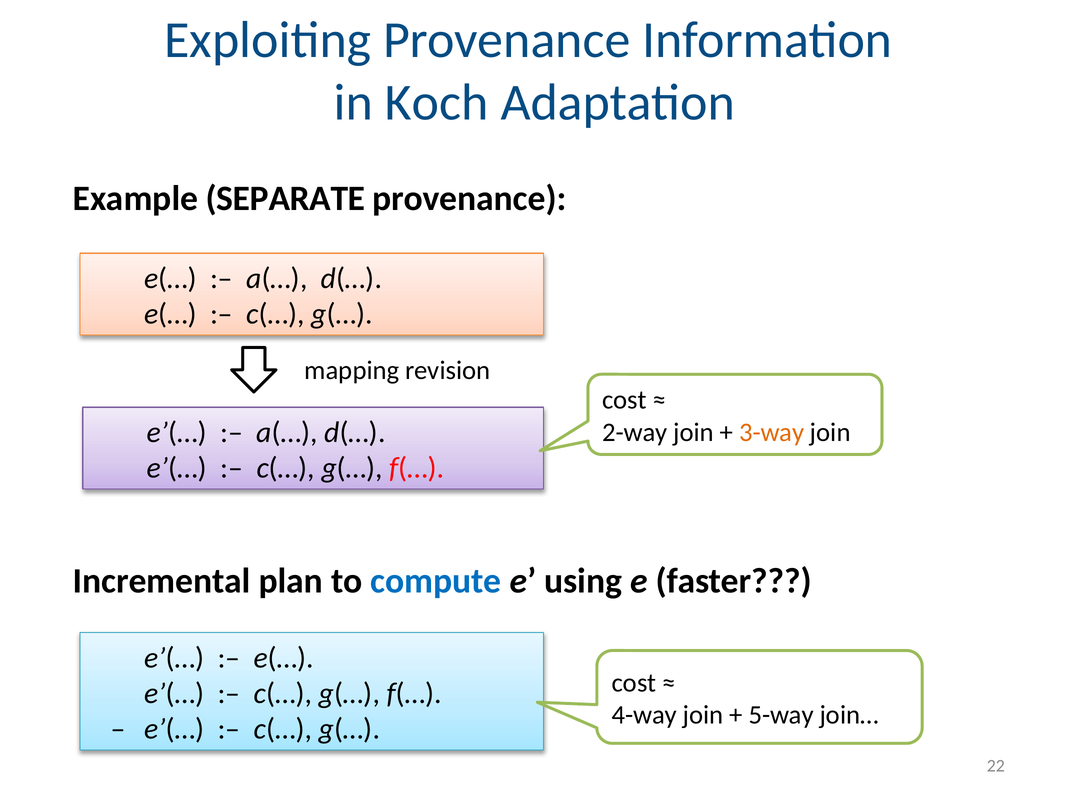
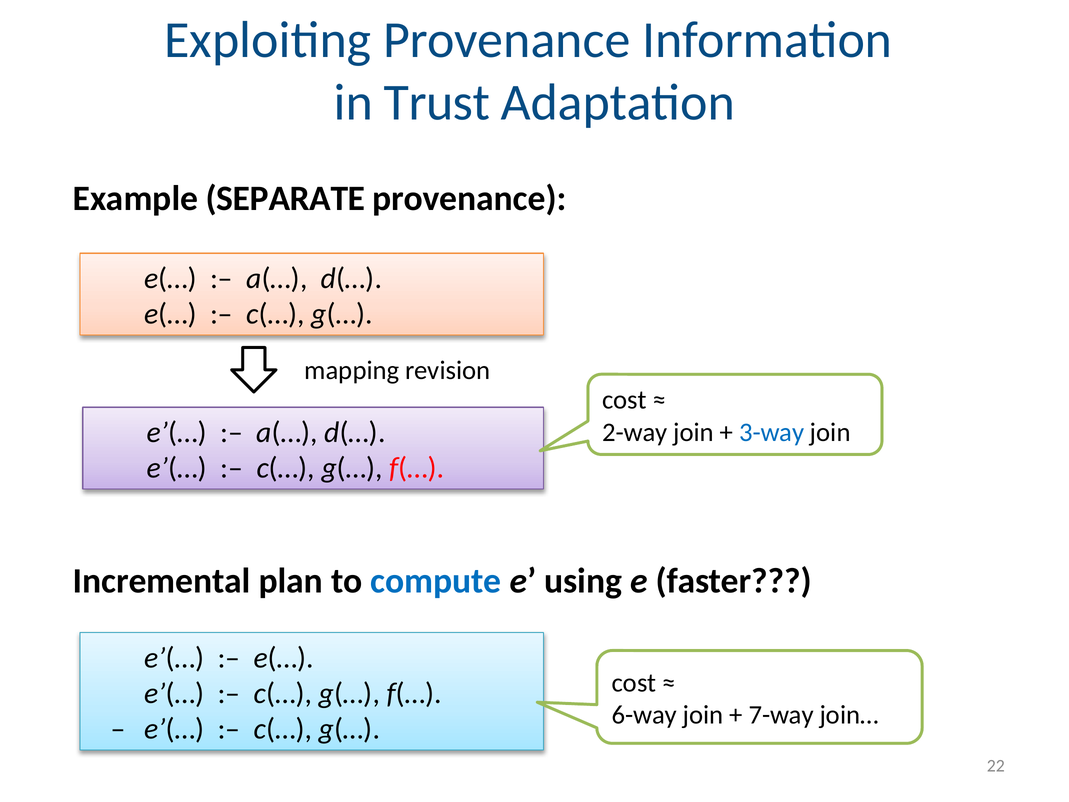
Koch: Koch -> Trust
3-way colour: orange -> blue
4-way: 4-way -> 6-way
5-way: 5-way -> 7-way
